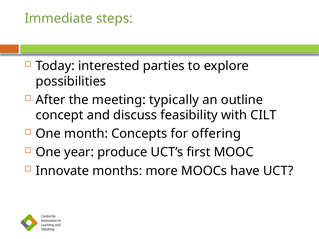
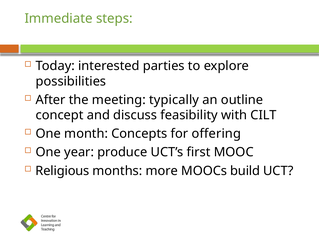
Innovate: Innovate -> Religious
have: have -> build
